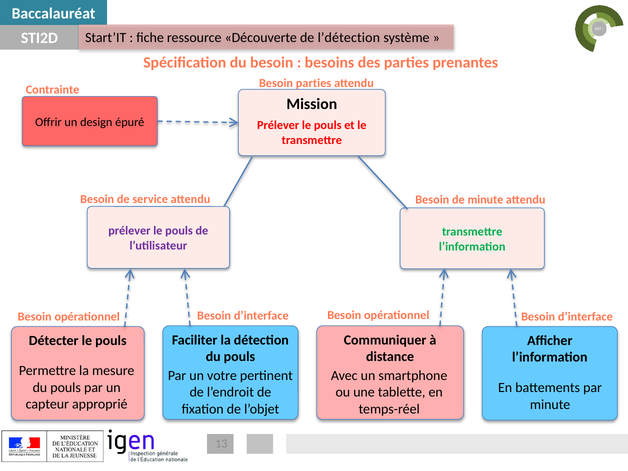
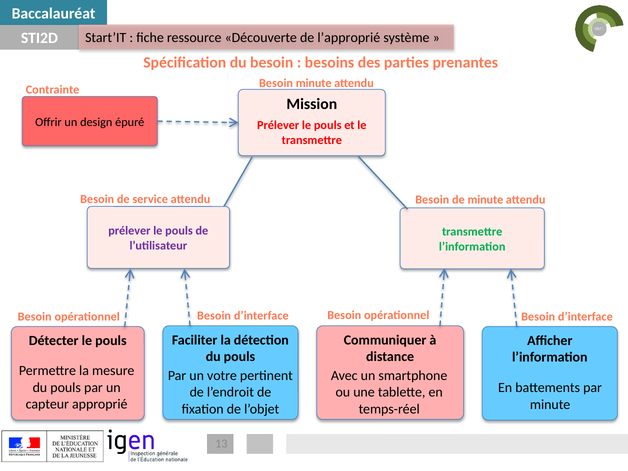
l’détection: l’détection -> l’approprié
Besoin parties: parties -> minute
